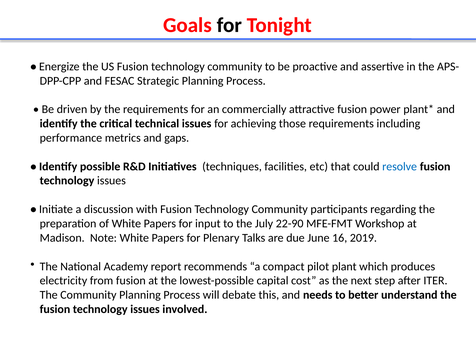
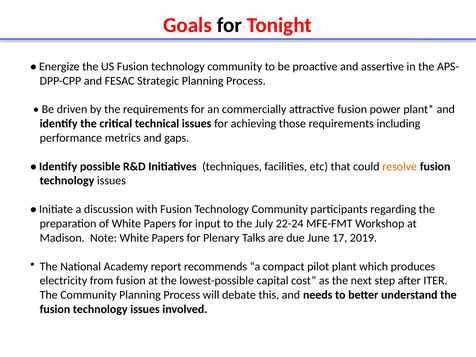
resolve colour: blue -> orange
22-90: 22-90 -> 22-24
16: 16 -> 17
